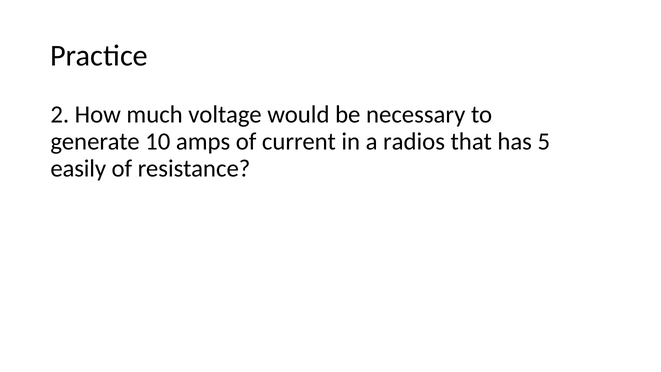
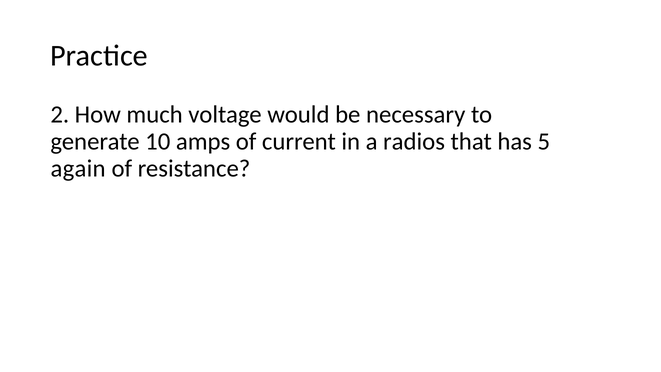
easily: easily -> again
